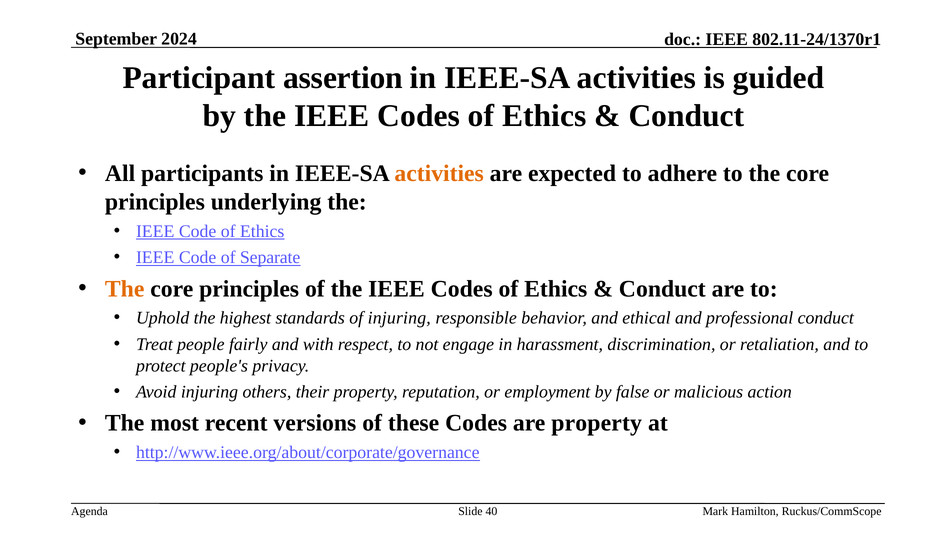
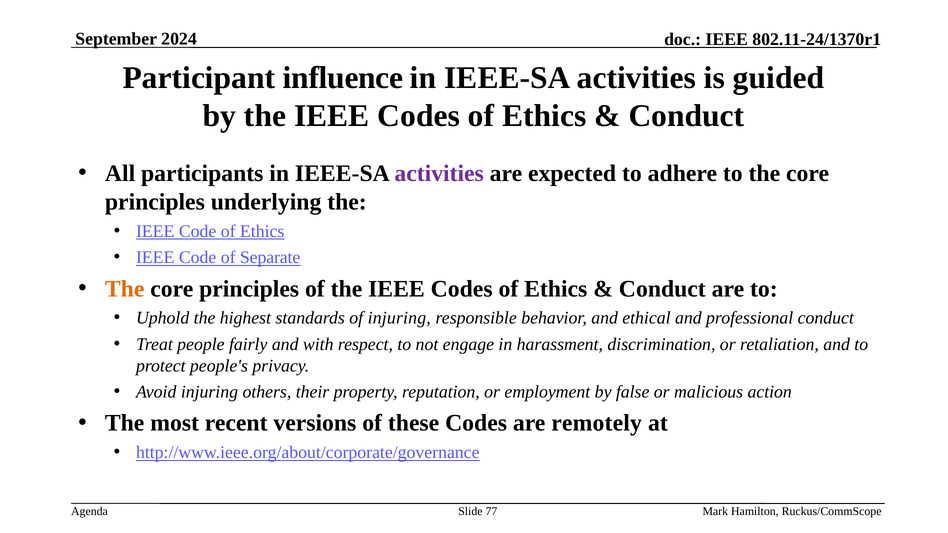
assertion: assertion -> influence
activities at (439, 174) colour: orange -> purple
are property: property -> remotely
40: 40 -> 77
